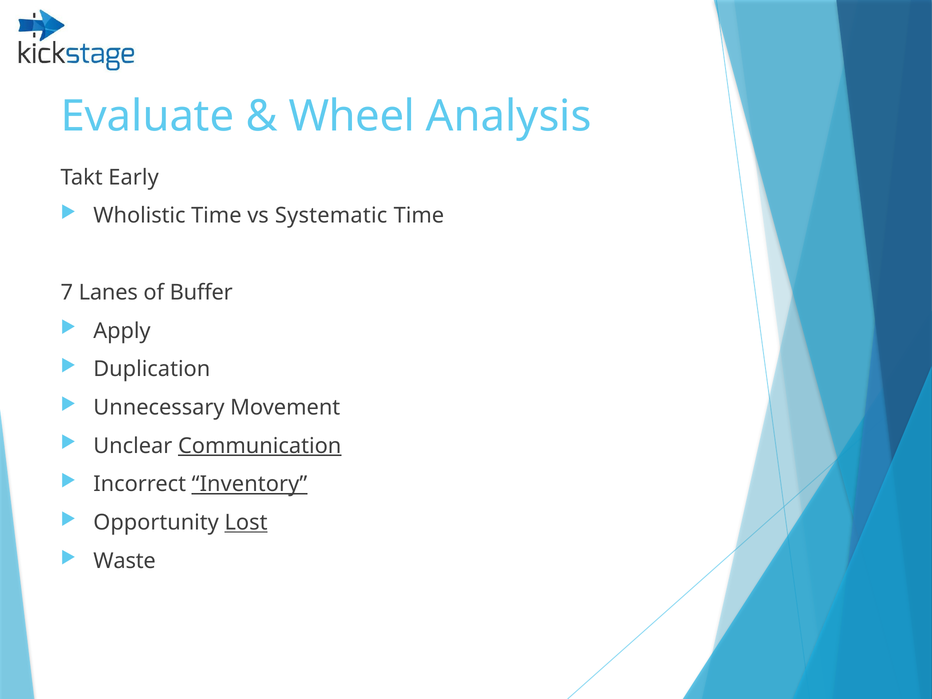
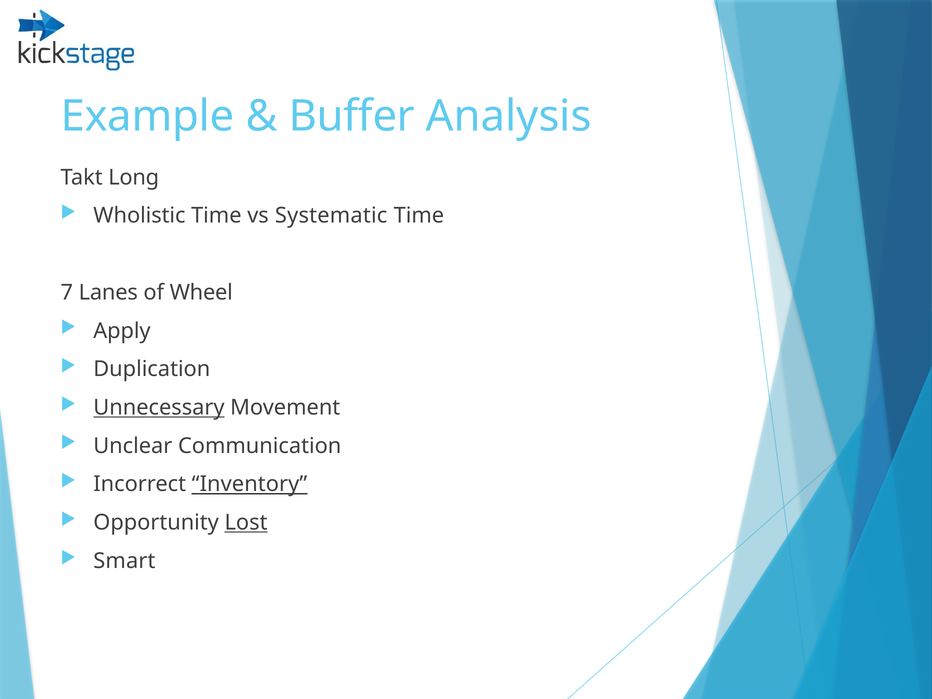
Evaluate: Evaluate -> Example
Wheel: Wheel -> Buffer
Early: Early -> Long
Buffer: Buffer -> Wheel
Unnecessary underline: none -> present
Communication underline: present -> none
Waste: Waste -> Smart
